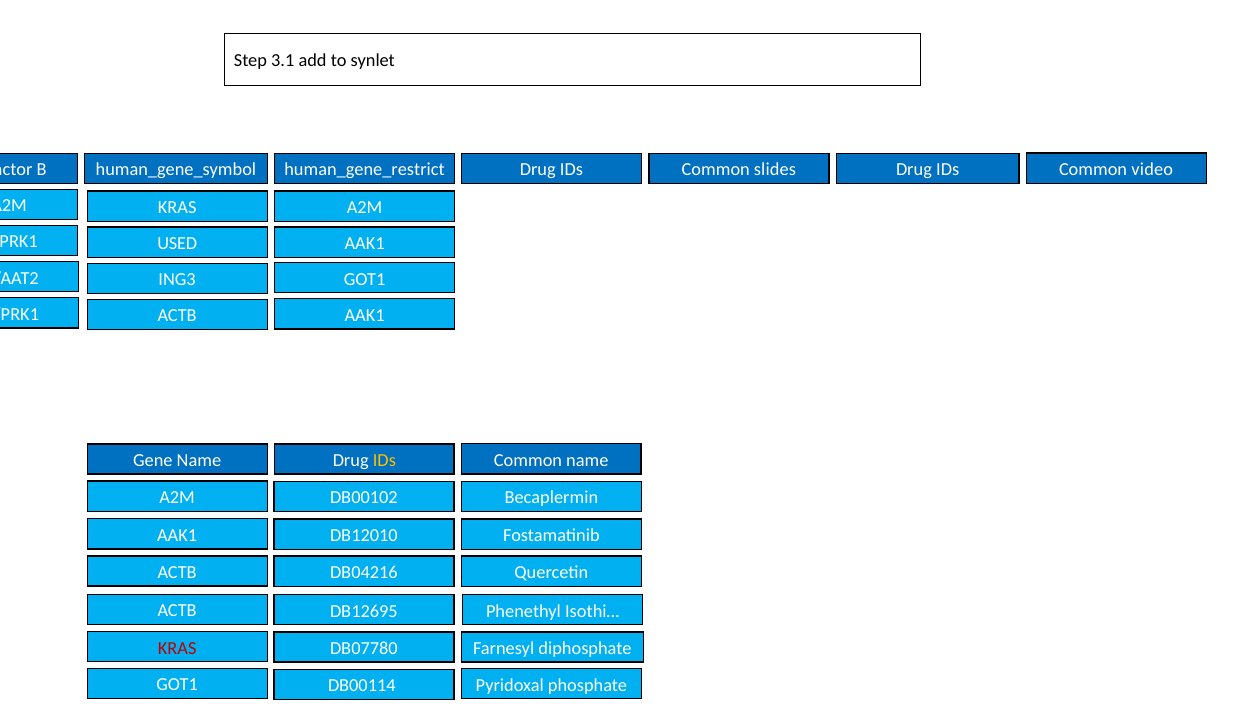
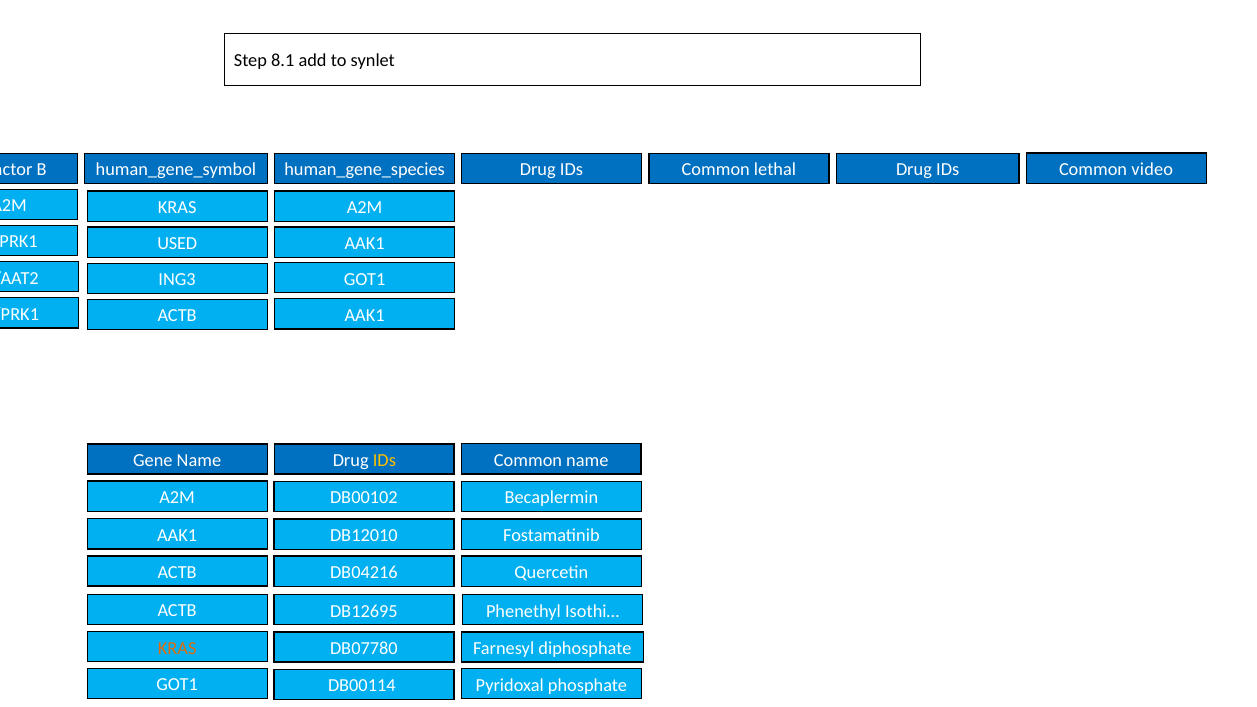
3.1: 3.1 -> 8.1
slides: slides -> lethal
human_gene_restrict: human_gene_restrict -> human_gene_species
KRAS at (177, 648) colour: red -> orange
